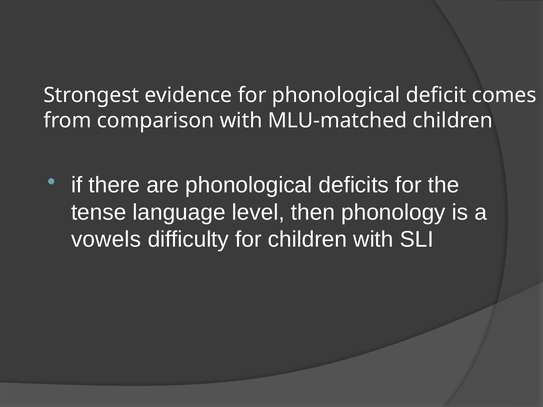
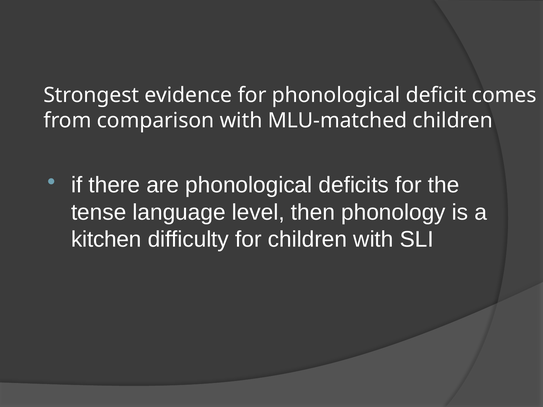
vowels: vowels -> kitchen
